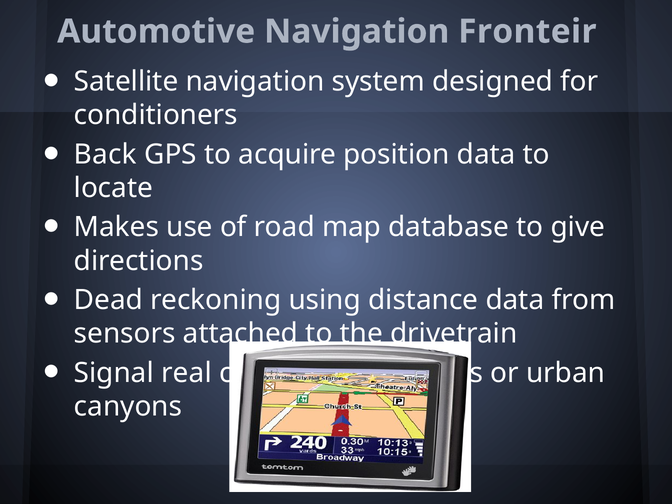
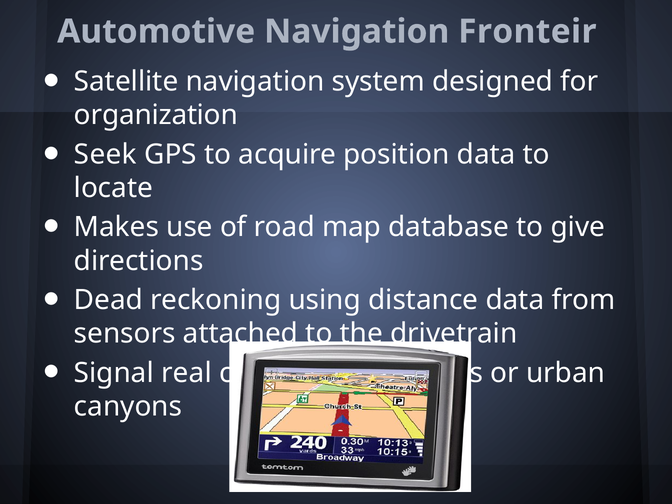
conditioners: conditioners -> organization
Back: Back -> Seek
